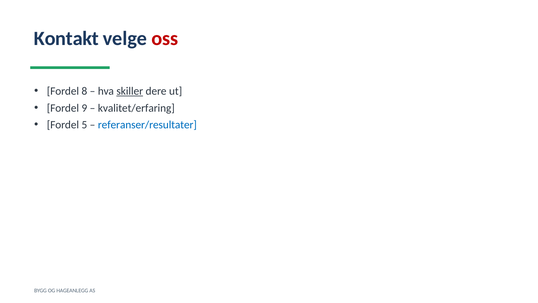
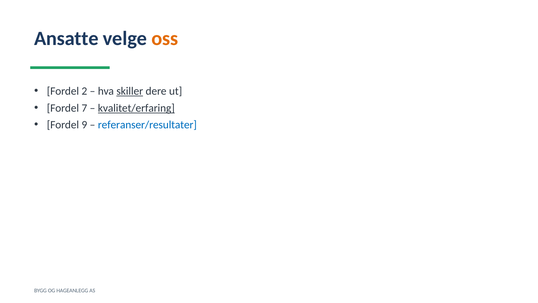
Kontakt: Kontakt -> Ansatte
oss colour: red -> orange
8: 8 -> 2
9: 9 -> 7
kvalitet/erfaring underline: none -> present
5: 5 -> 9
